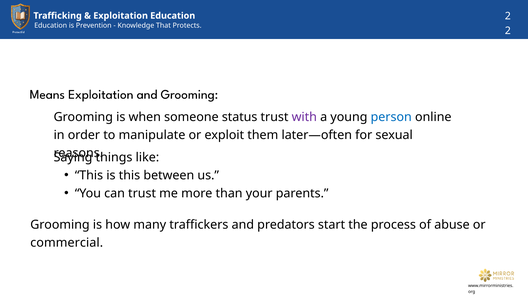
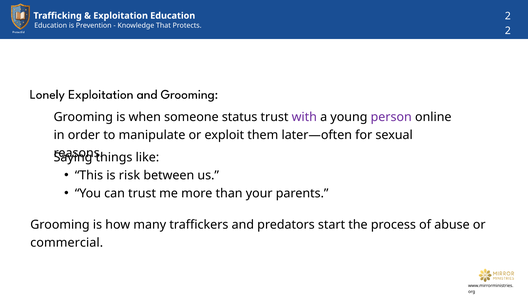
Means: Means -> Lonely
person colour: blue -> purple
is this: this -> risk
